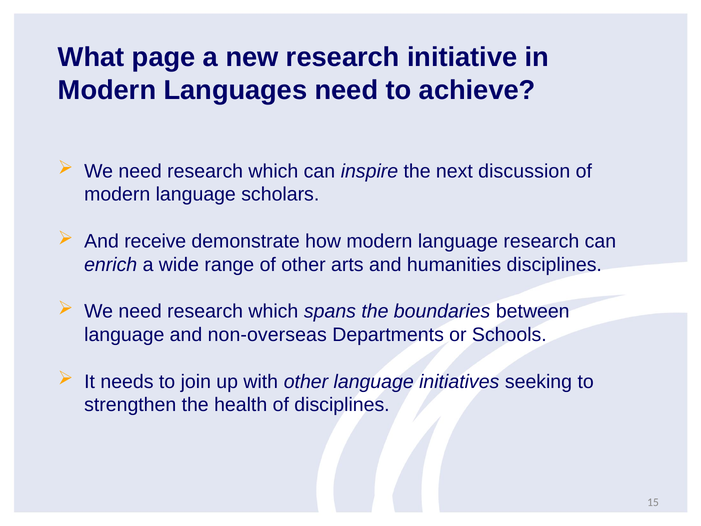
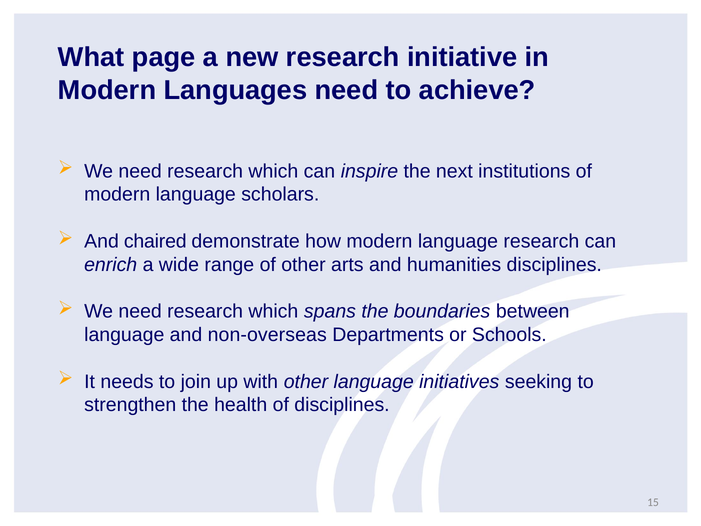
discussion: discussion -> institutions
receive: receive -> chaired
